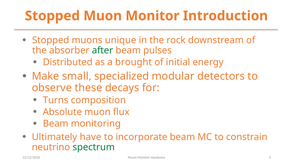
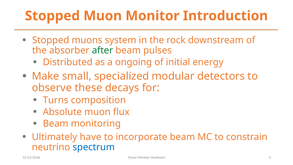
unique: unique -> system
brought: brought -> ongoing
spectrum colour: green -> blue
